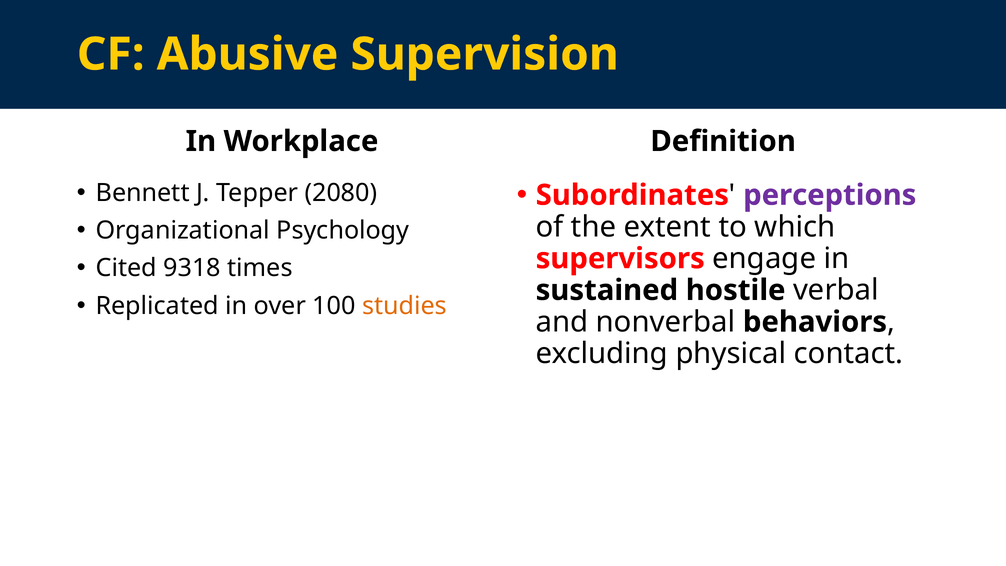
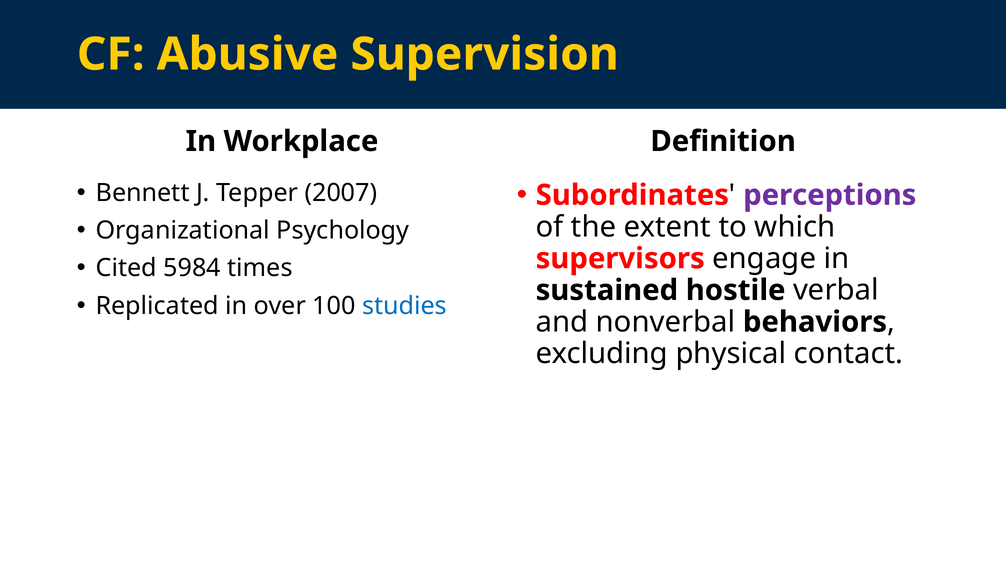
2080: 2080 -> 2007
9318: 9318 -> 5984
studies colour: orange -> blue
